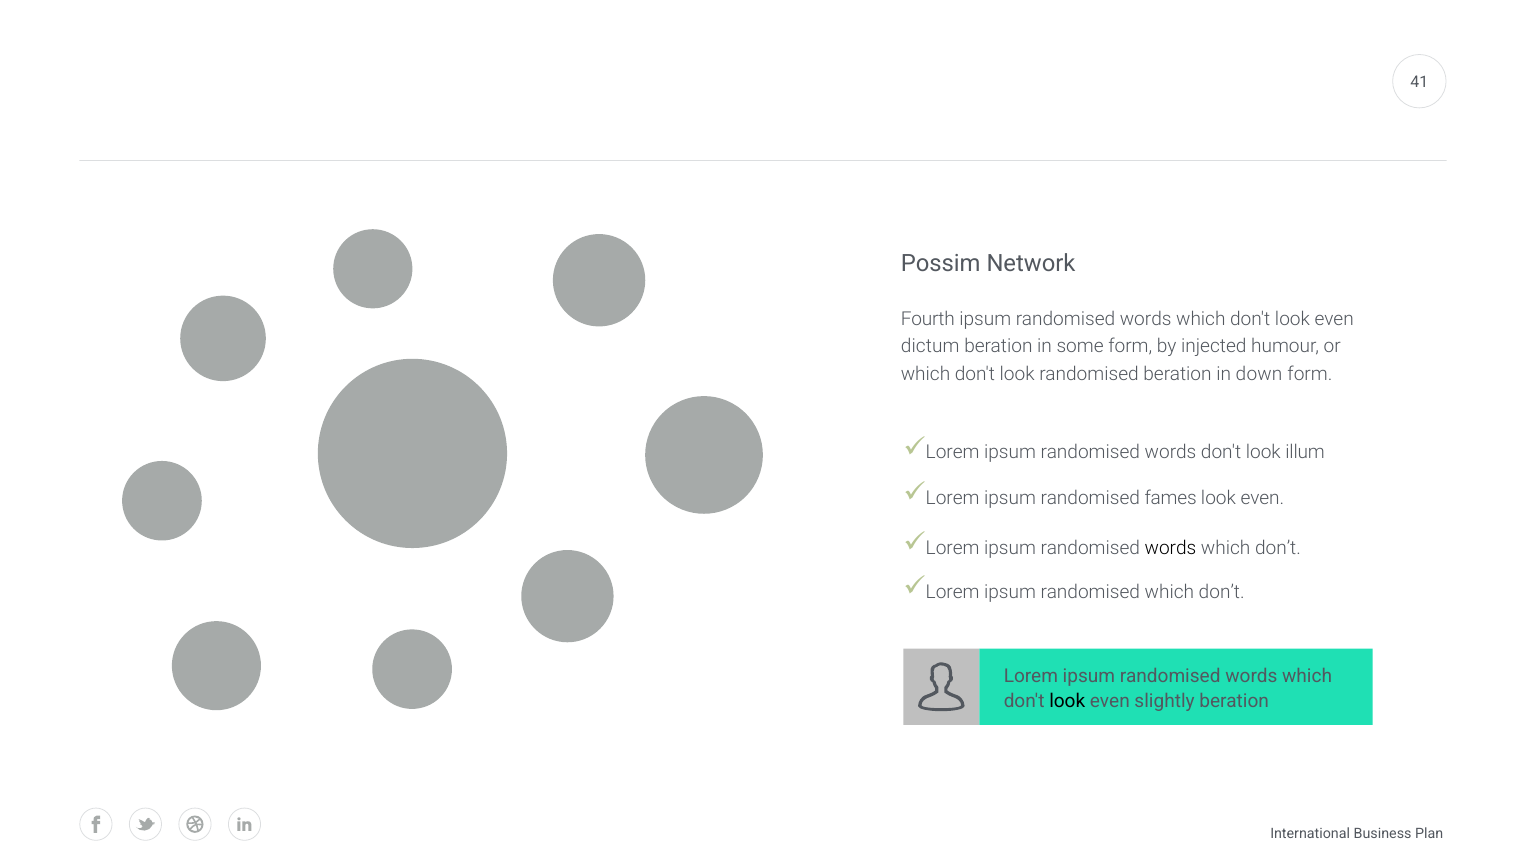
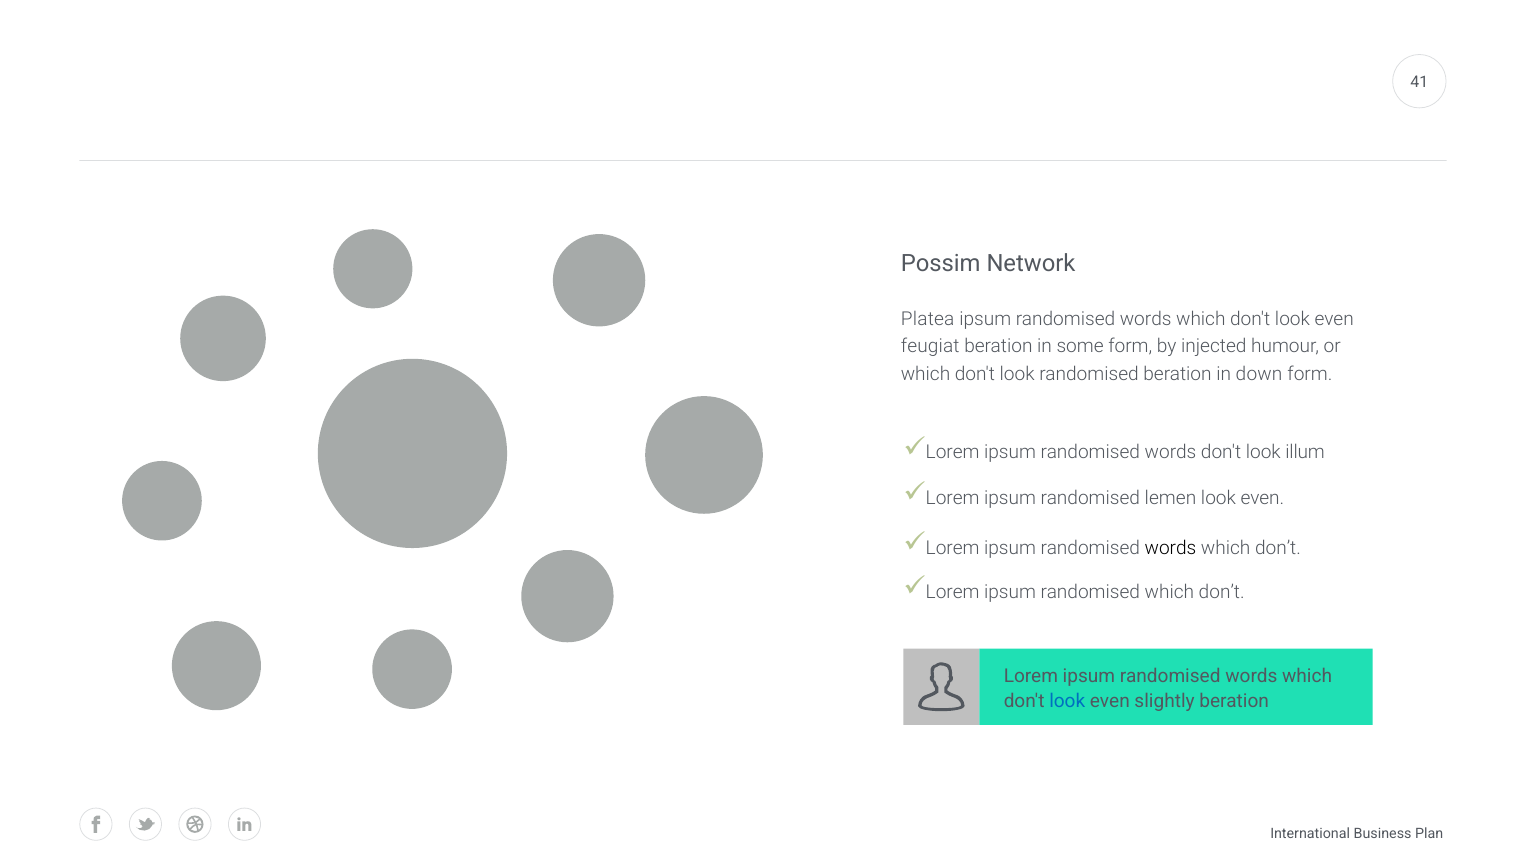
Fourth: Fourth -> Platea
dictum: dictum -> feugiat
fames: fames -> lemen
look at (1067, 701) colour: black -> blue
